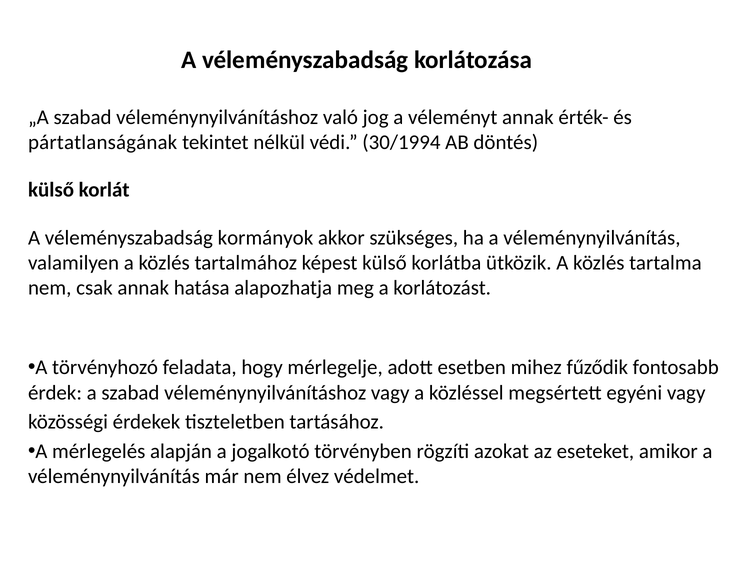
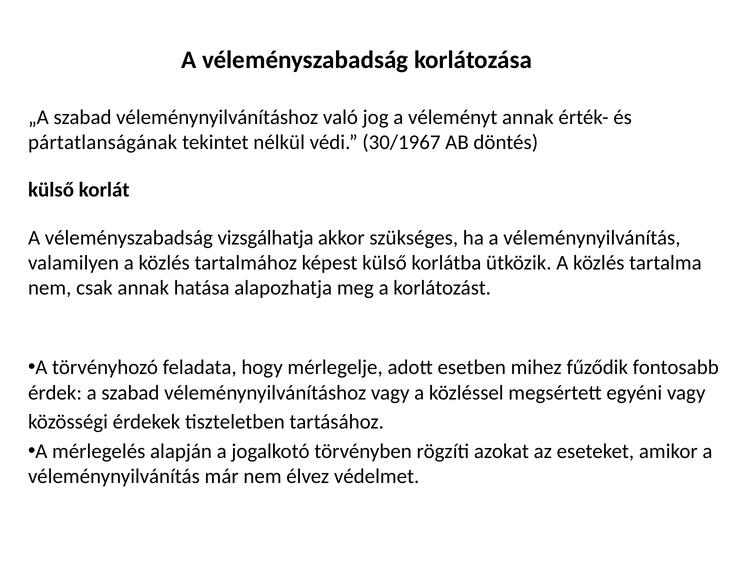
30/1994: 30/1994 -> 30/1967
kormányok: kormányok -> vizsgálhatja
